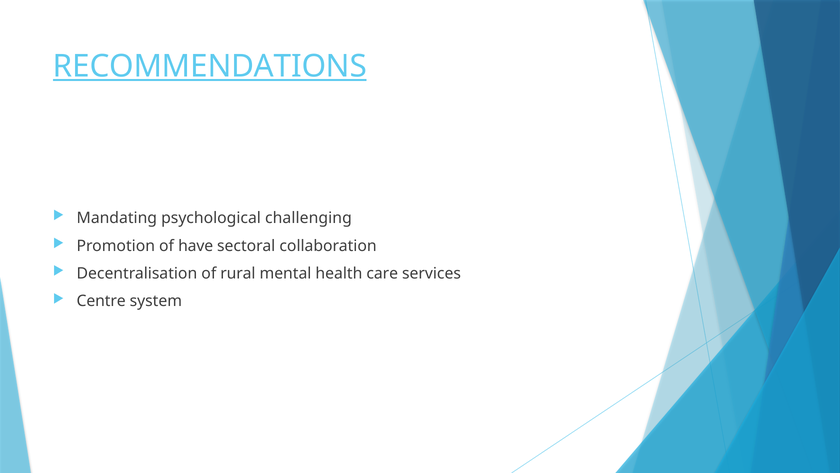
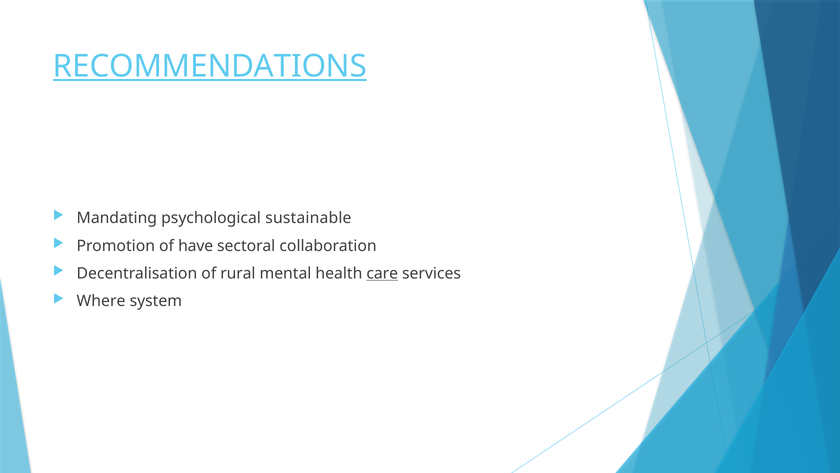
challenging: challenging -> sustainable
care underline: none -> present
Centre: Centre -> Where
